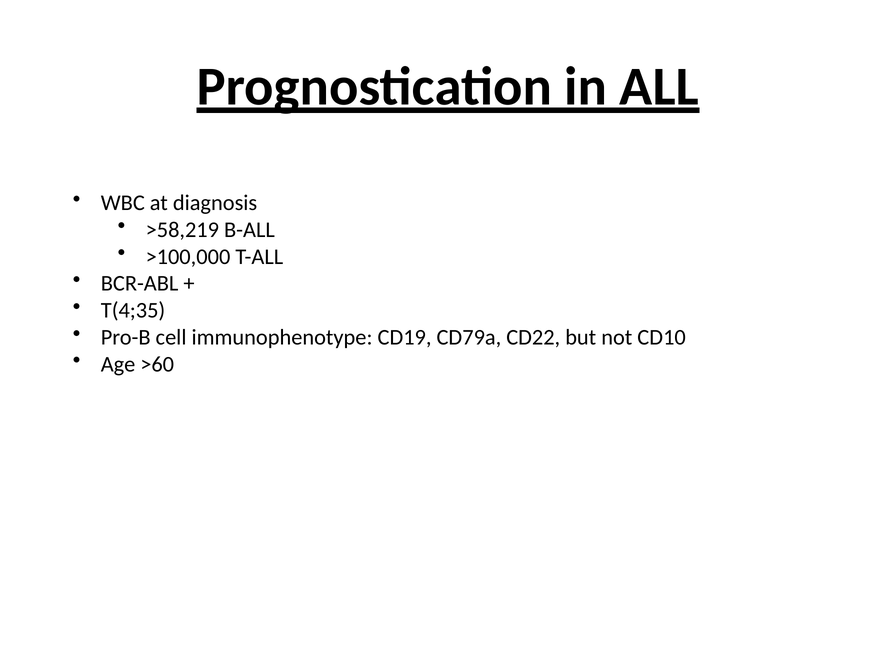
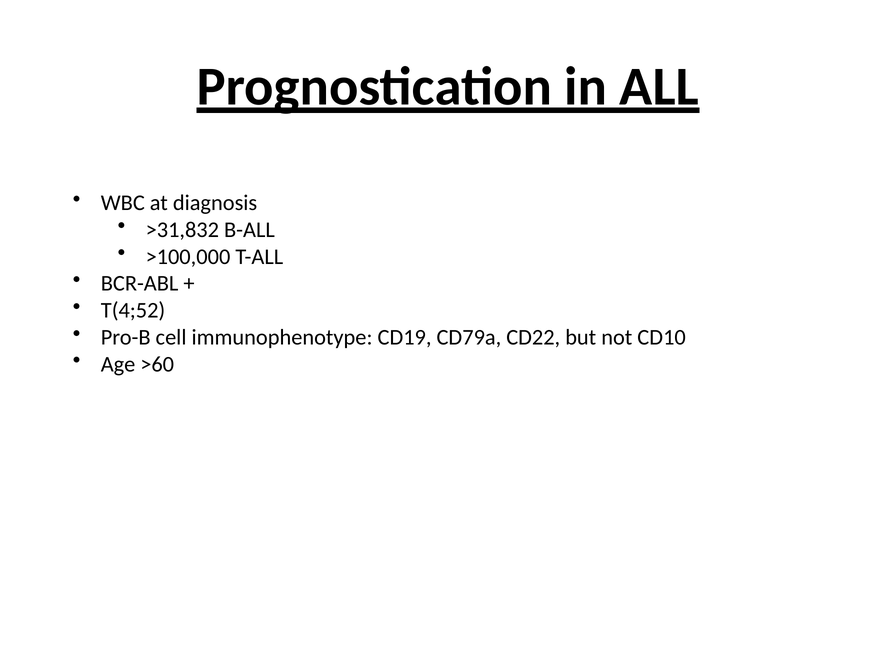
>58,219: >58,219 -> >31,832
T(4;35: T(4;35 -> T(4;52
